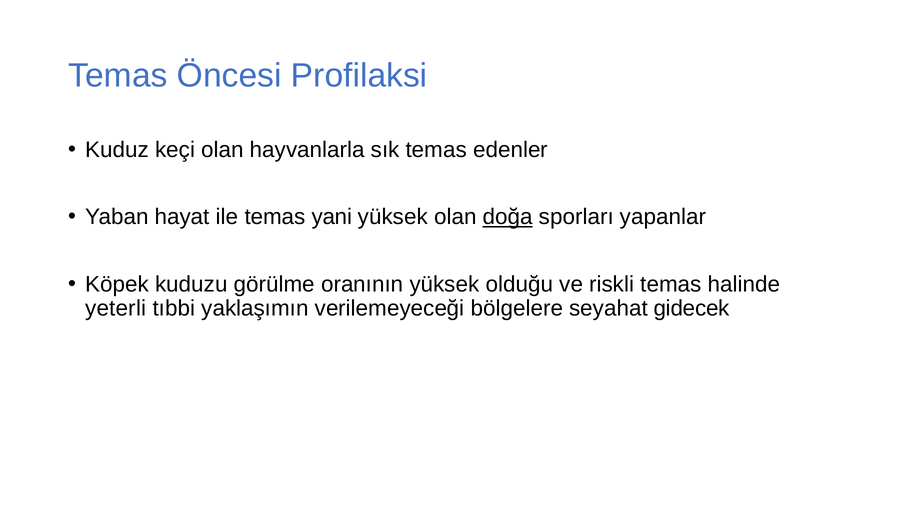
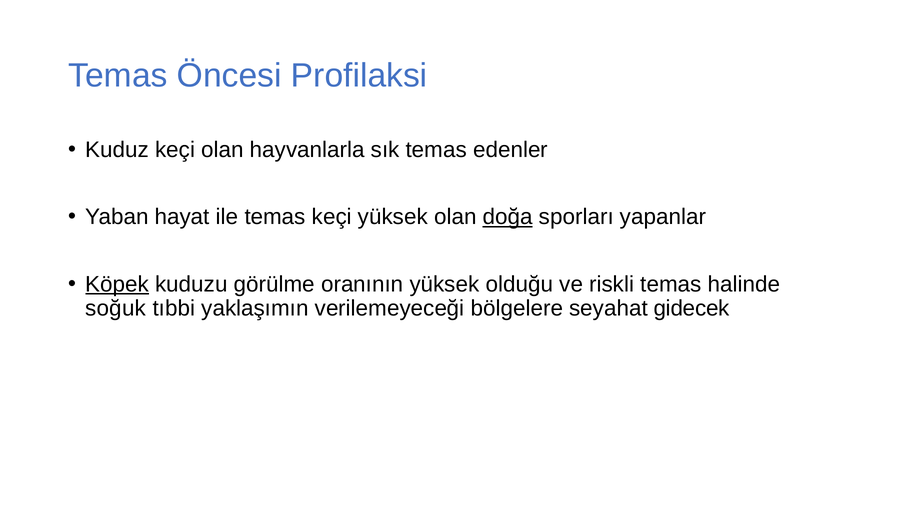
temas yani: yani -> keçi
Köpek underline: none -> present
yeterli: yeterli -> soğuk
